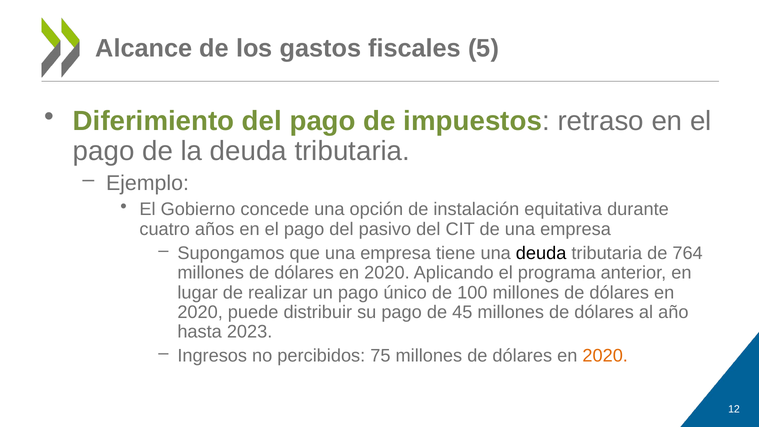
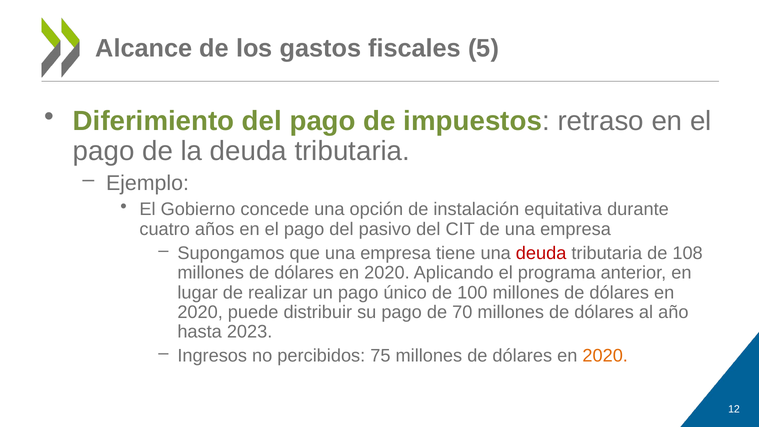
deuda at (541, 253) colour: black -> red
764: 764 -> 108
45: 45 -> 70
